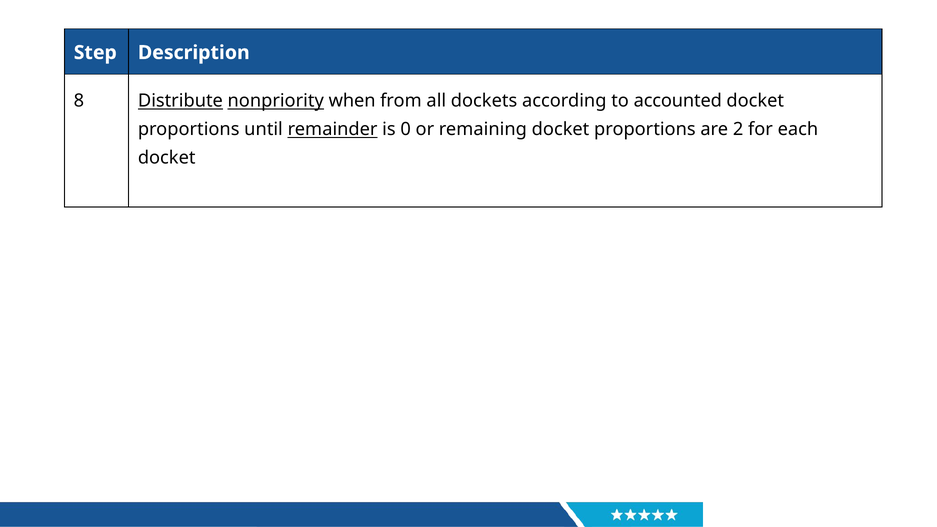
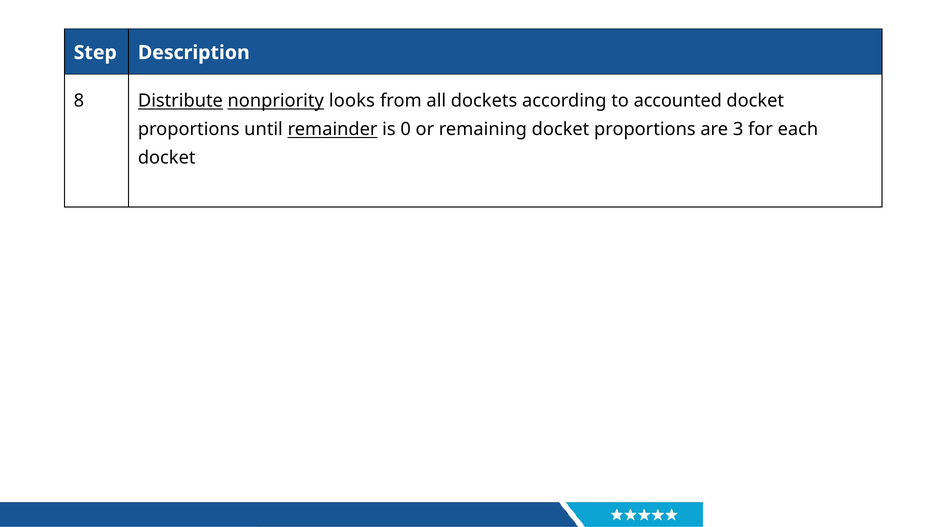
when: when -> looks
2: 2 -> 3
